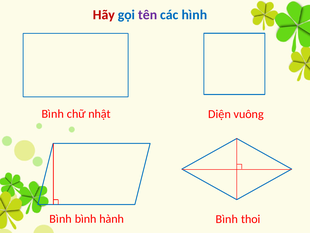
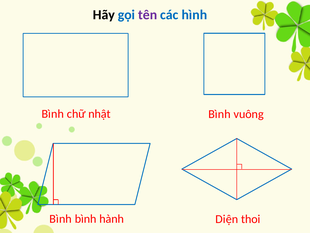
Hãy colour: red -> black
nhật Diện: Diện -> Bình
hành Bình: Bình -> Diện
